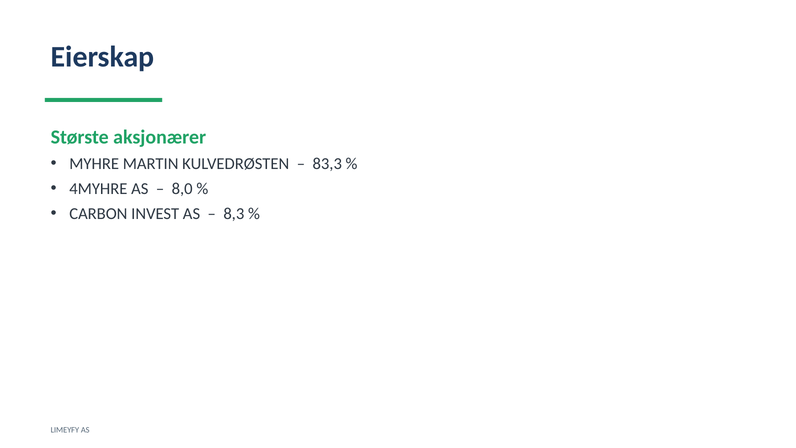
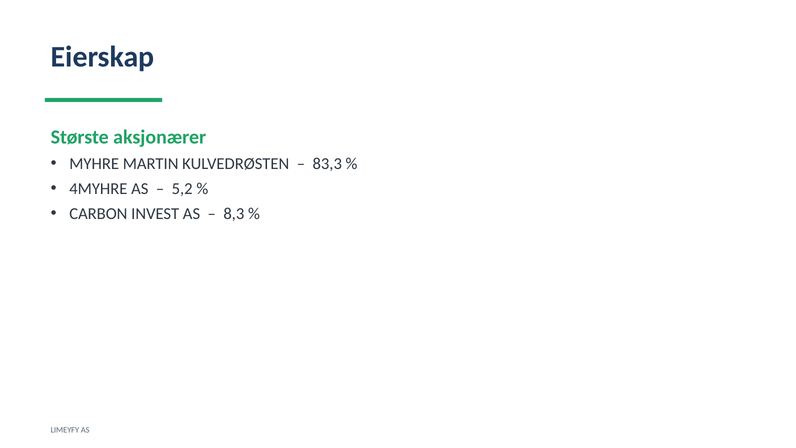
8,0: 8,0 -> 5,2
